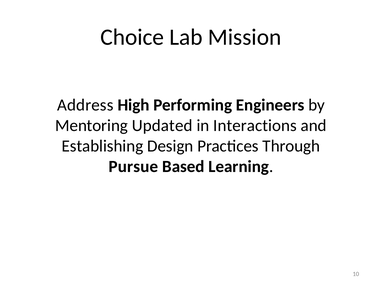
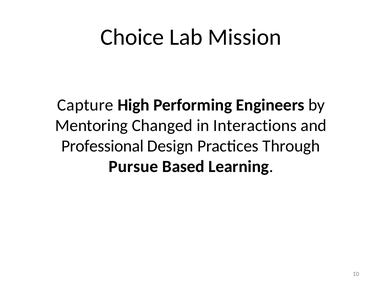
Address: Address -> Capture
Updated: Updated -> Changed
Establishing: Establishing -> Professional
